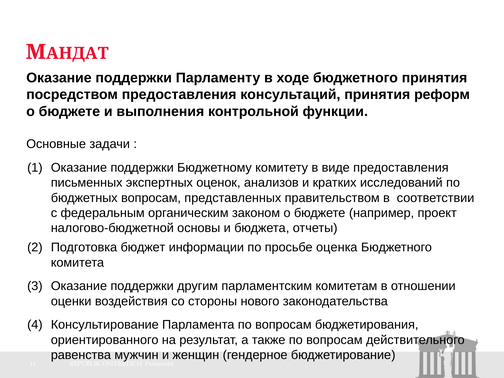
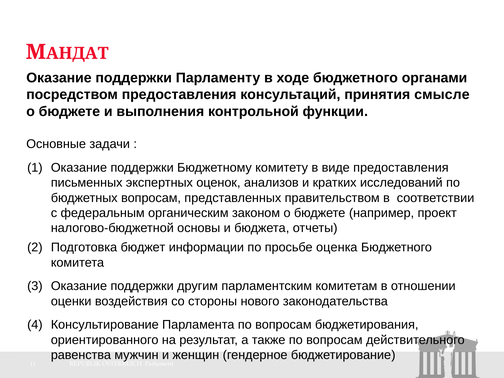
бюджетного принятия: принятия -> органами
реформ: реформ -> смысле
